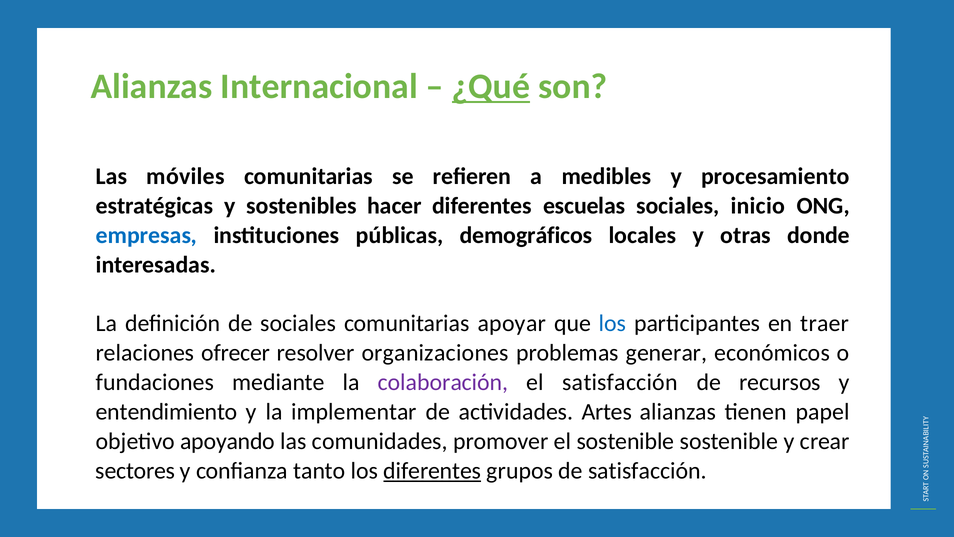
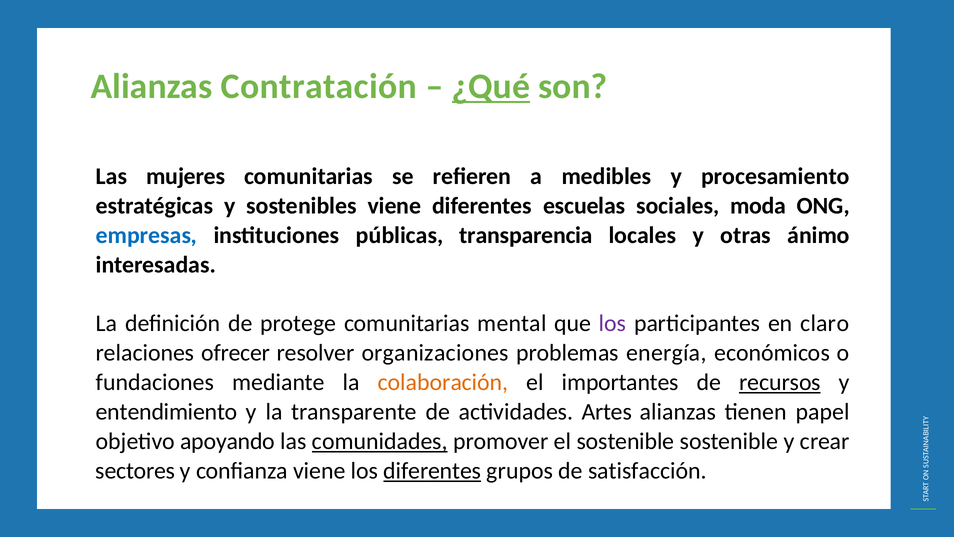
Internacional: Internacional -> Contratación
móviles: móviles -> mujeres
sostenibles hacer: hacer -> viene
inicio: inicio -> moda
demográficos: demográficos -> transparencia
donde: donde -> ánimo
de sociales: sociales -> protege
apoyar: apoyar -> mental
los at (613, 323) colour: blue -> purple
traer: traer -> claro
generar: generar -> energía
colaboración colour: purple -> orange
el satisfacción: satisfacción -> importantes
recursos underline: none -> present
implementar: implementar -> transparente
comunidades underline: none -> present
confianza tanto: tanto -> viene
